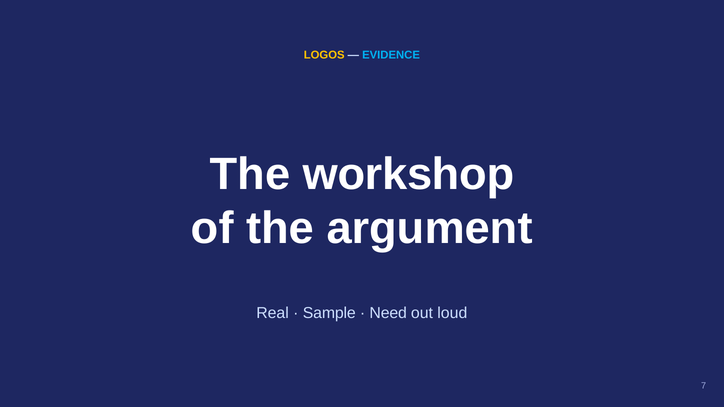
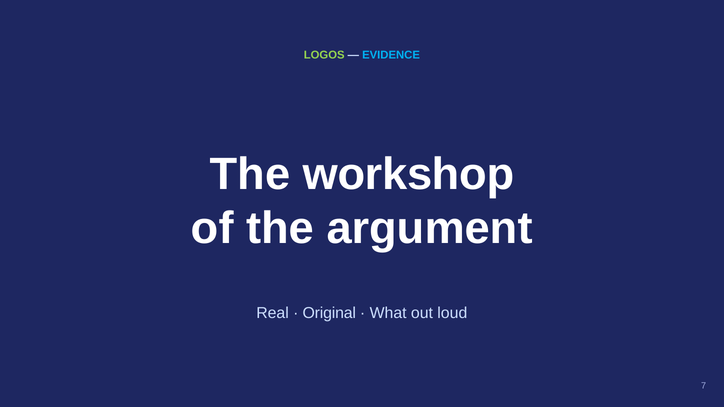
LOGOS colour: yellow -> light green
Sample: Sample -> Original
Need: Need -> What
